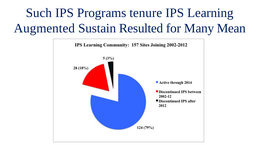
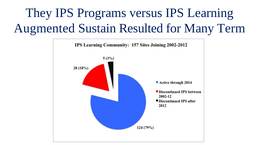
Such: Such -> They
tenure: tenure -> versus
Mean: Mean -> Term
